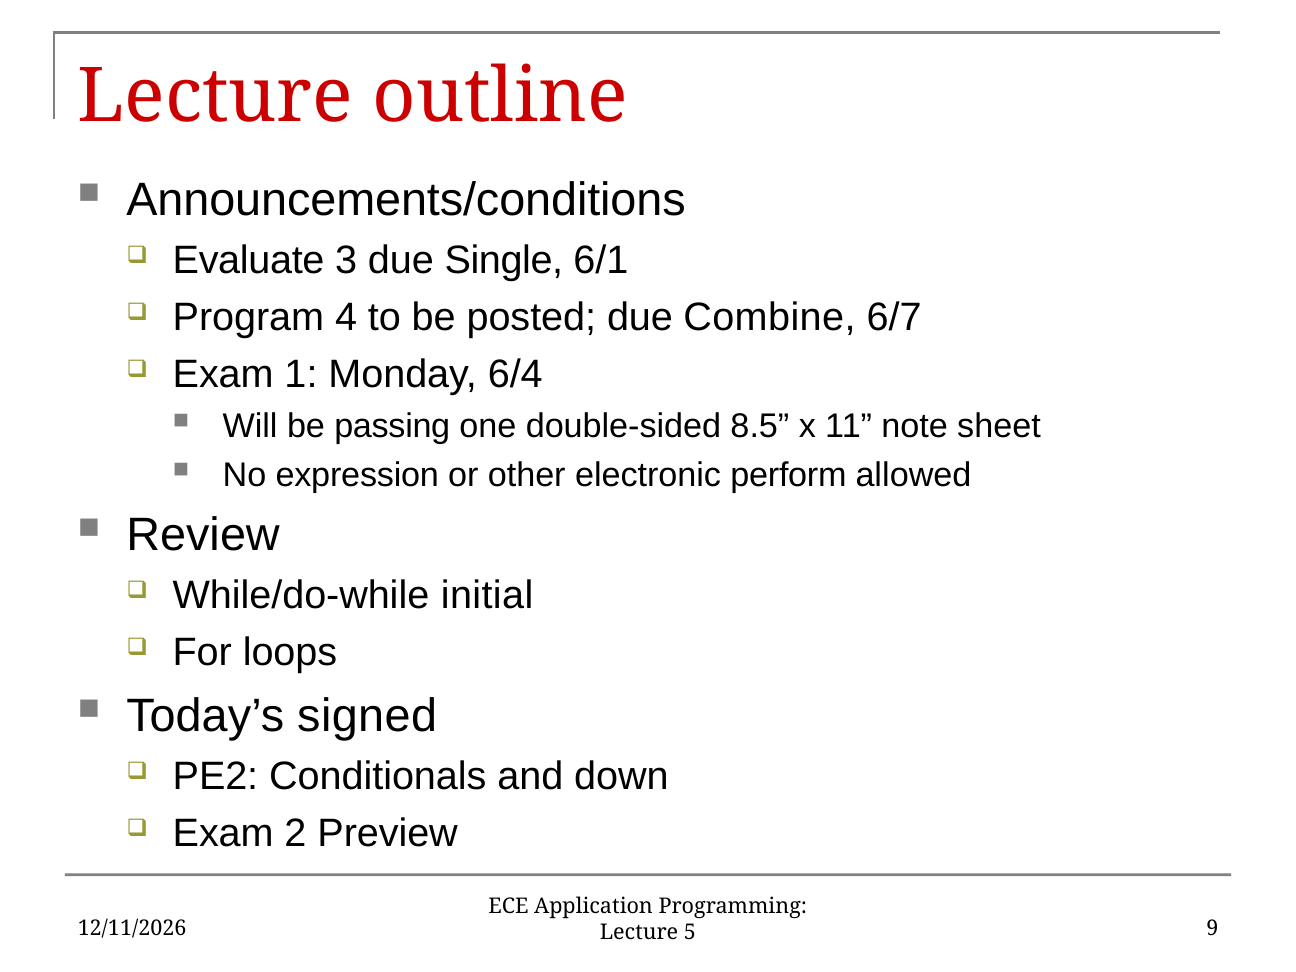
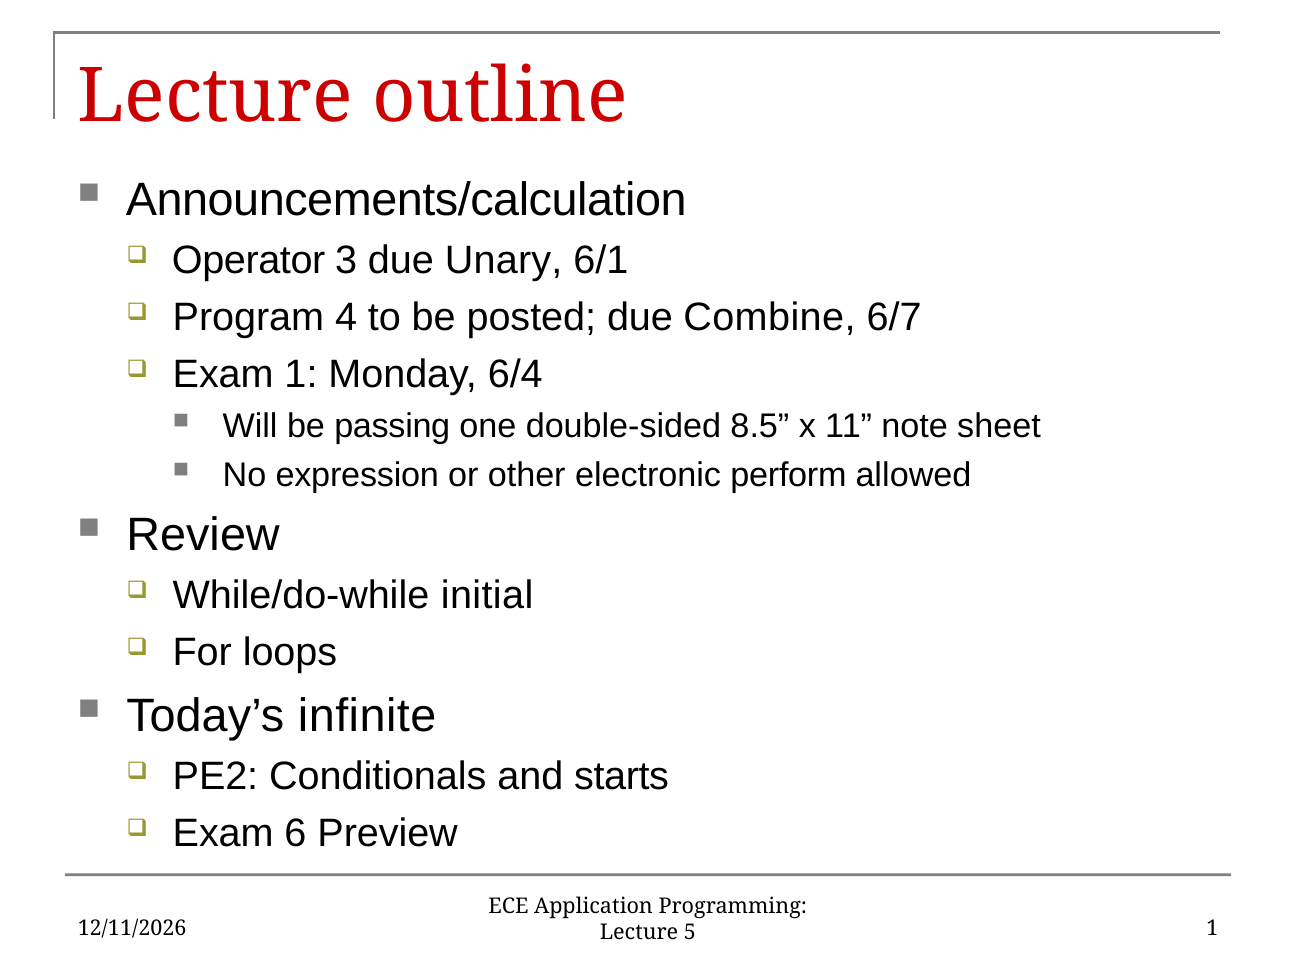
Announcements/conditions: Announcements/conditions -> Announcements/calculation
Evaluate: Evaluate -> Operator
Single: Single -> Unary
signed: signed -> infinite
down: down -> starts
2: 2 -> 6
5 9: 9 -> 1
